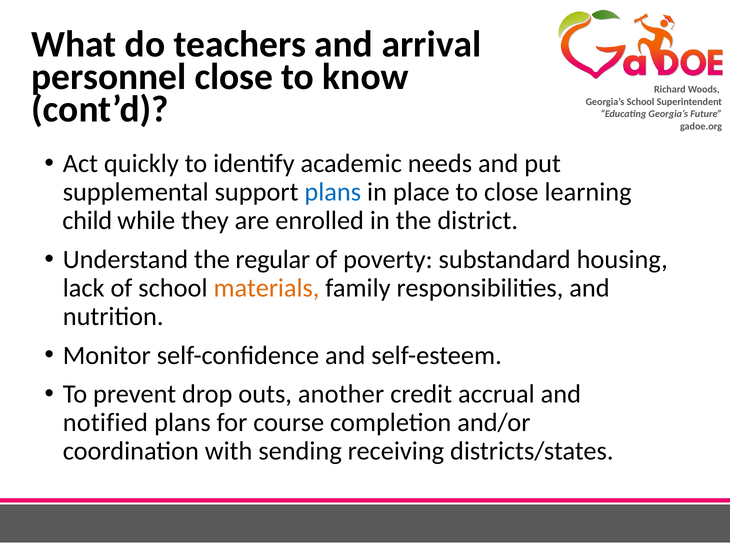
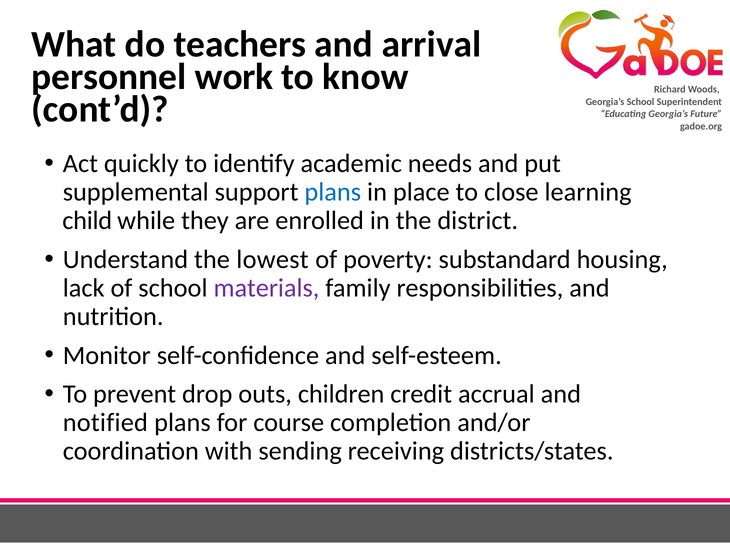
personnel close: close -> work
regular: regular -> lowest
materials colour: orange -> purple
another: another -> children
